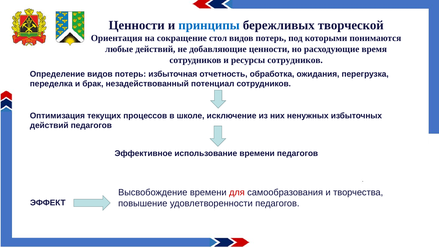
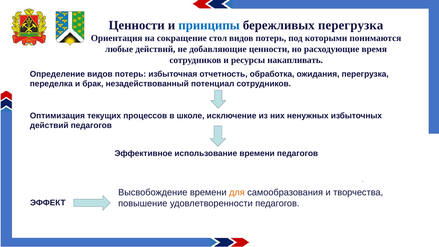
бережливых творческой: творческой -> перегрузка
ресурсы сотрудников: сотрудников -> накапливать
для colour: red -> orange
